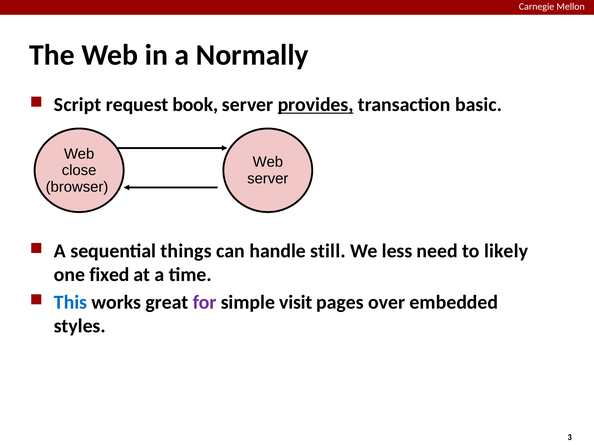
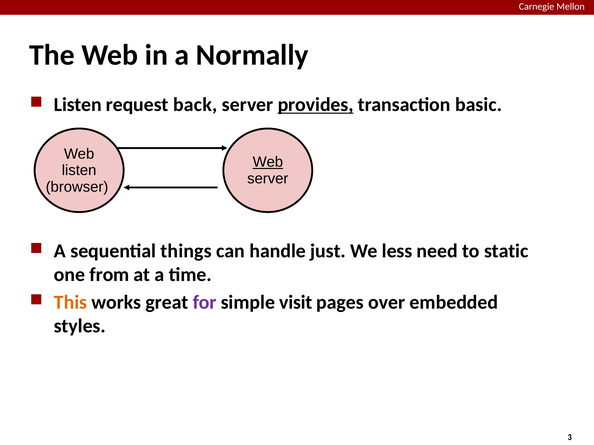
Script at (78, 105): Script -> Listen
book: book -> back
Web at (268, 162) underline: none -> present
close at (79, 171): close -> listen
still: still -> just
likely: likely -> static
fixed: fixed -> from
This colour: blue -> orange
